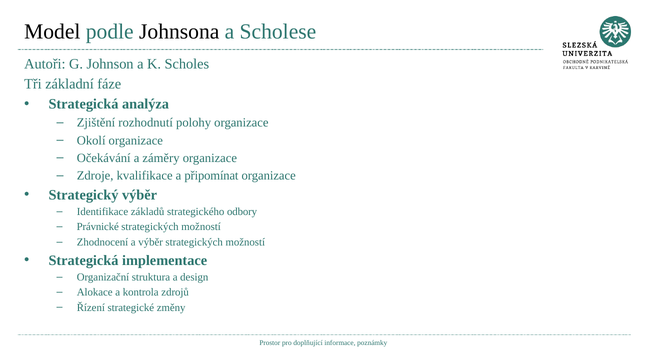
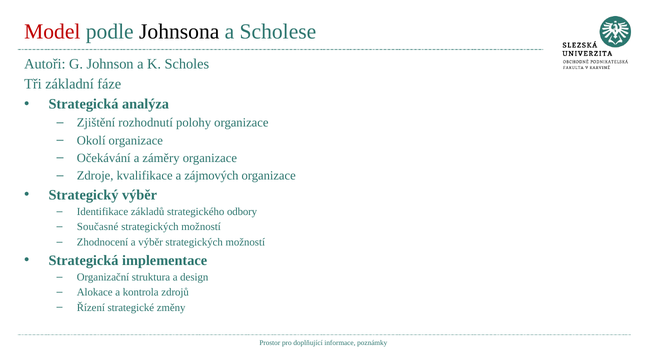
Model colour: black -> red
připomínat: připomínat -> zájmových
Právnické: Právnické -> Současné
